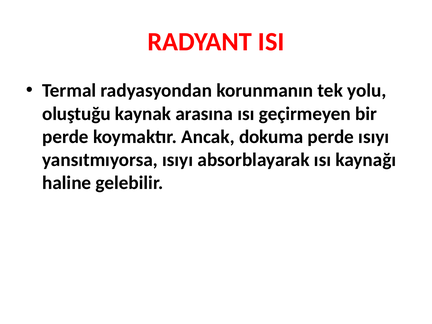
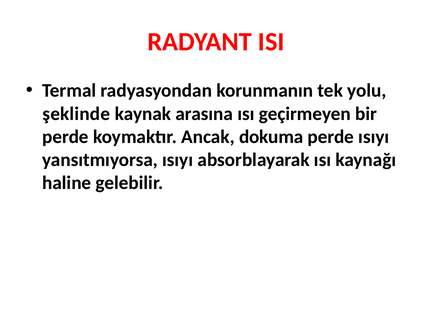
oluştuğu: oluştuğu -> şeklinde
